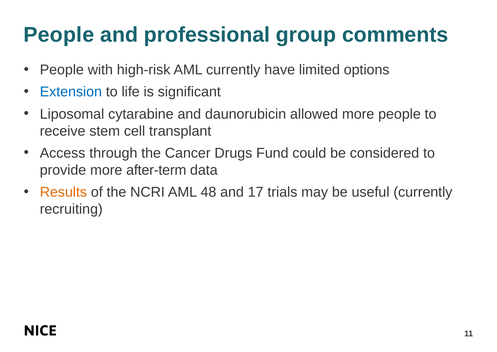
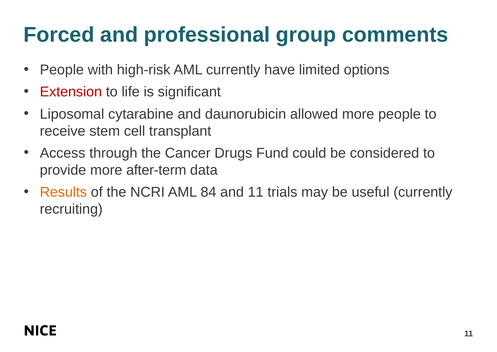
People at (59, 35): People -> Forced
Extension colour: blue -> red
48: 48 -> 84
and 17: 17 -> 11
